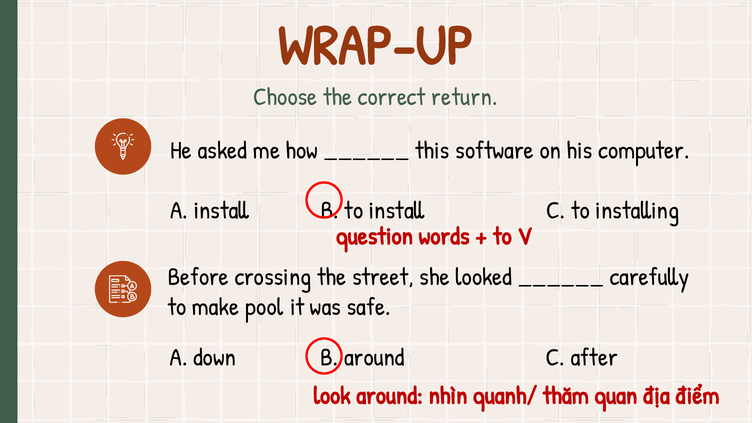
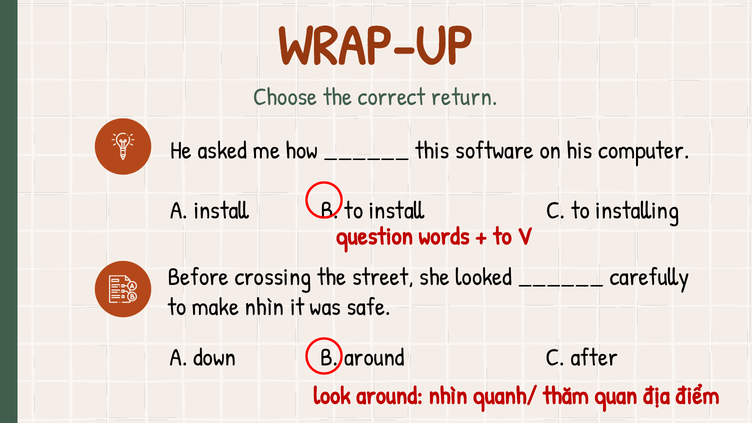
make pool: pool -> nhìn
